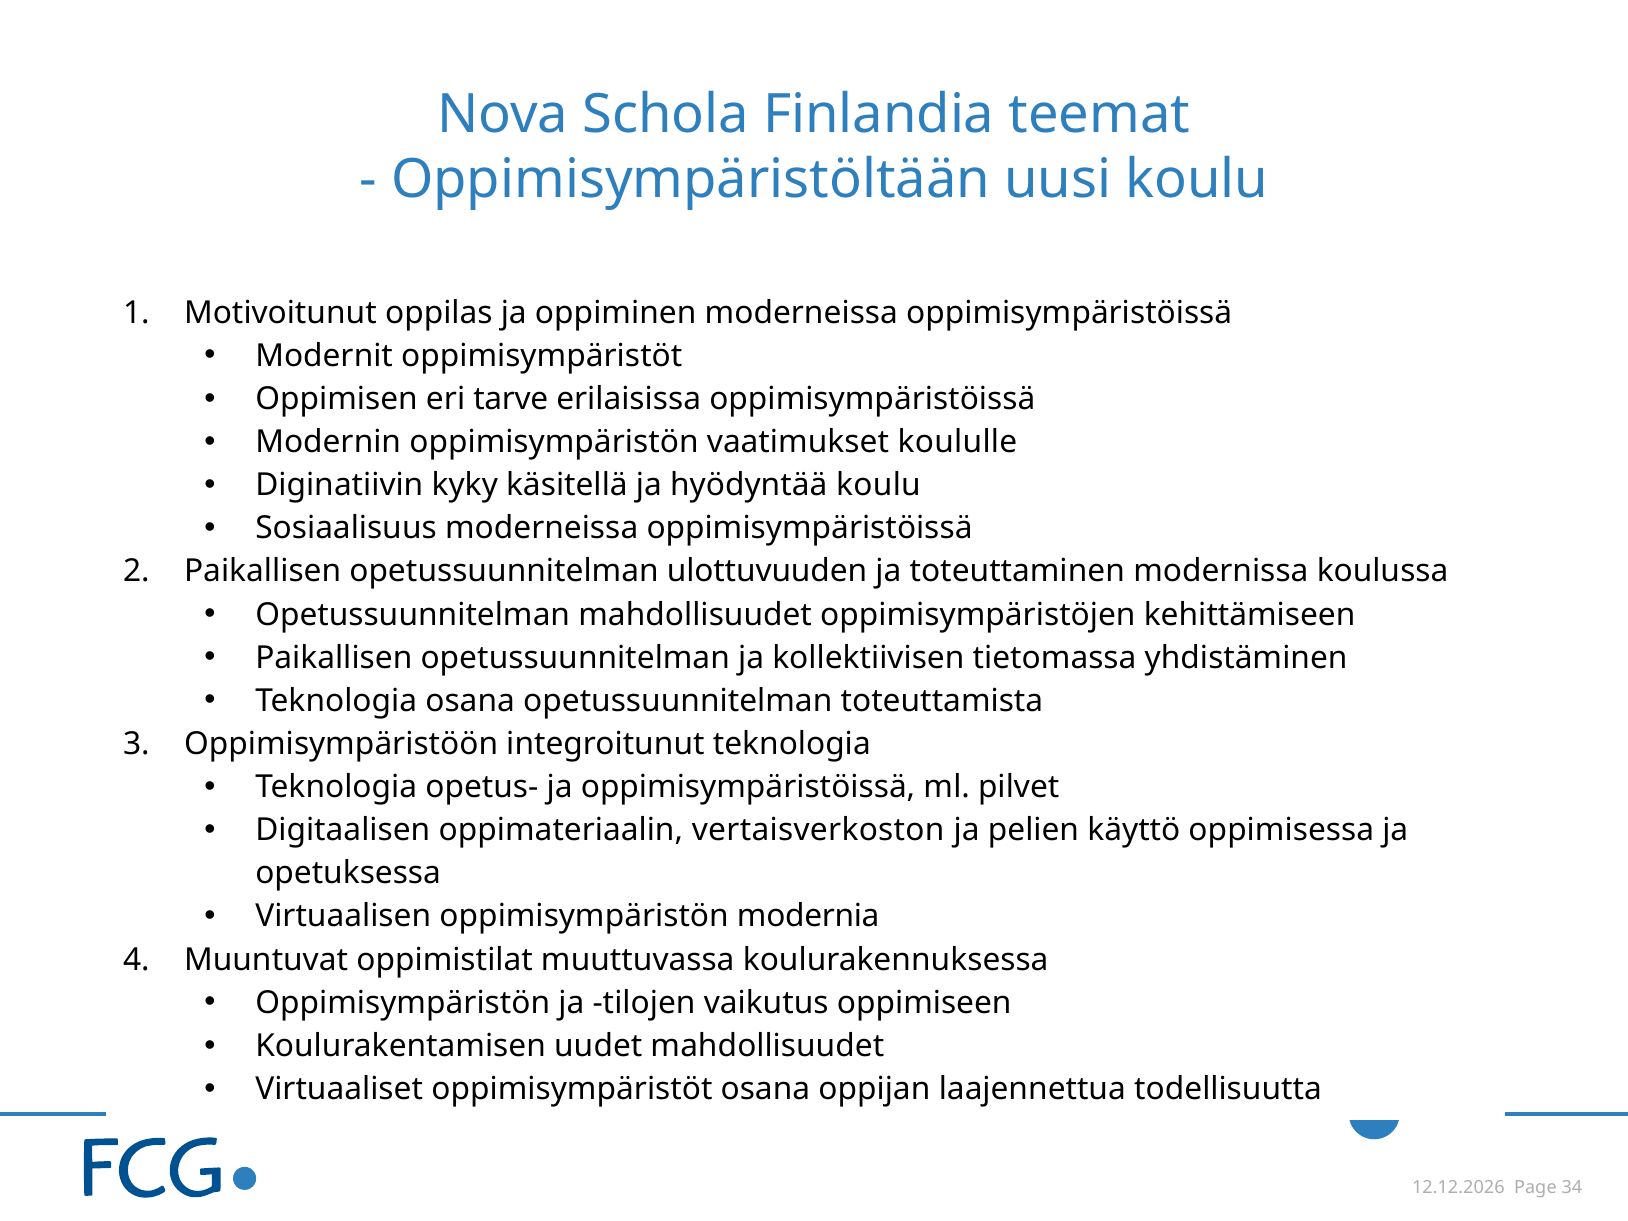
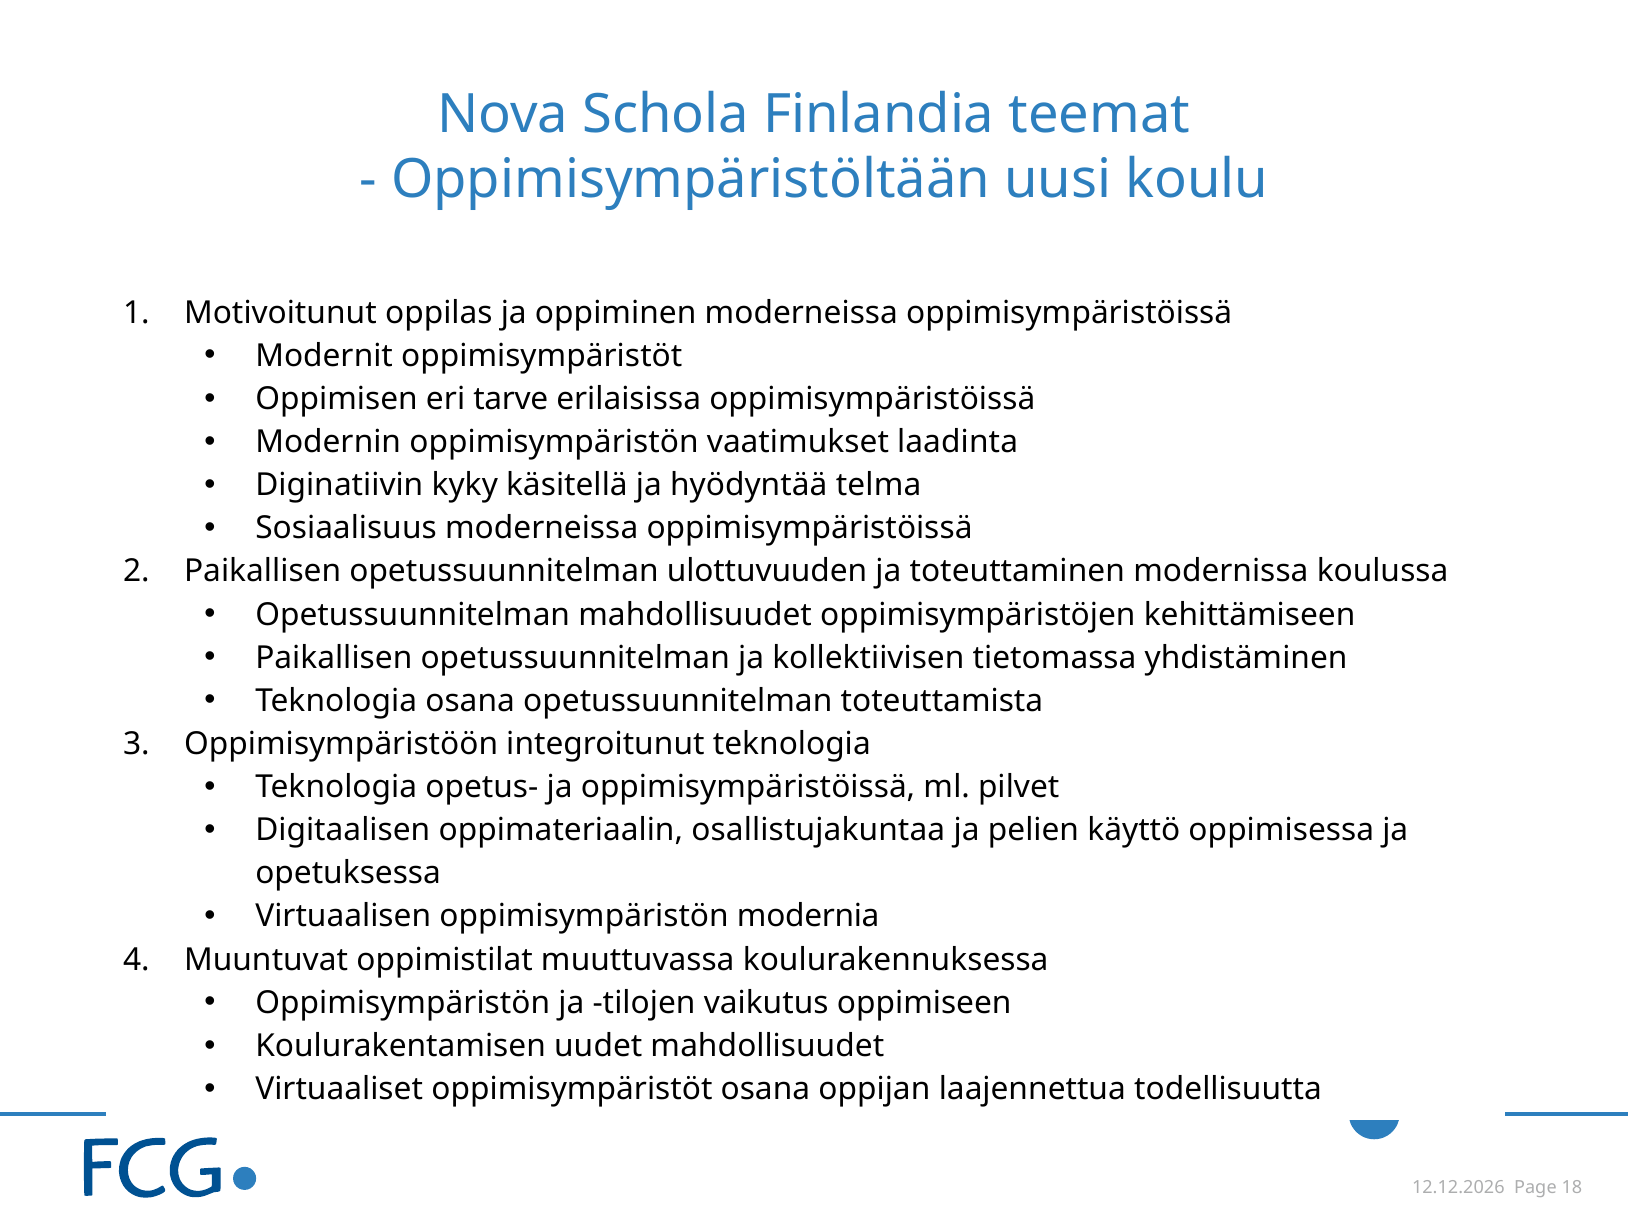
koululle: koululle -> laadinta
hyödyntää koulu: koulu -> telma
vertaisverkoston: vertaisverkoston -> osallistujakuntaa
34: 34 -> 18
